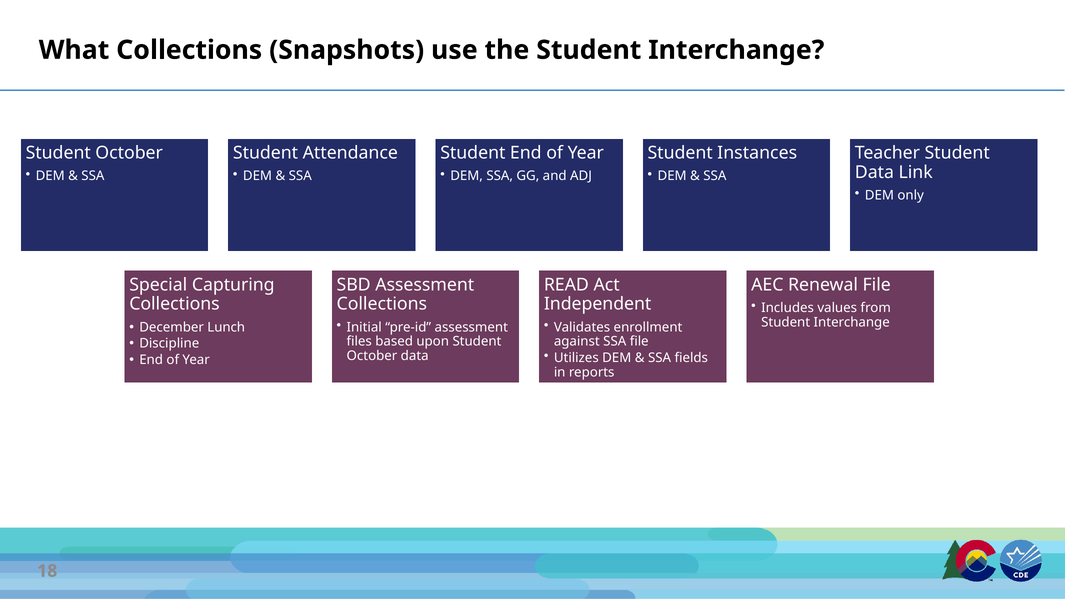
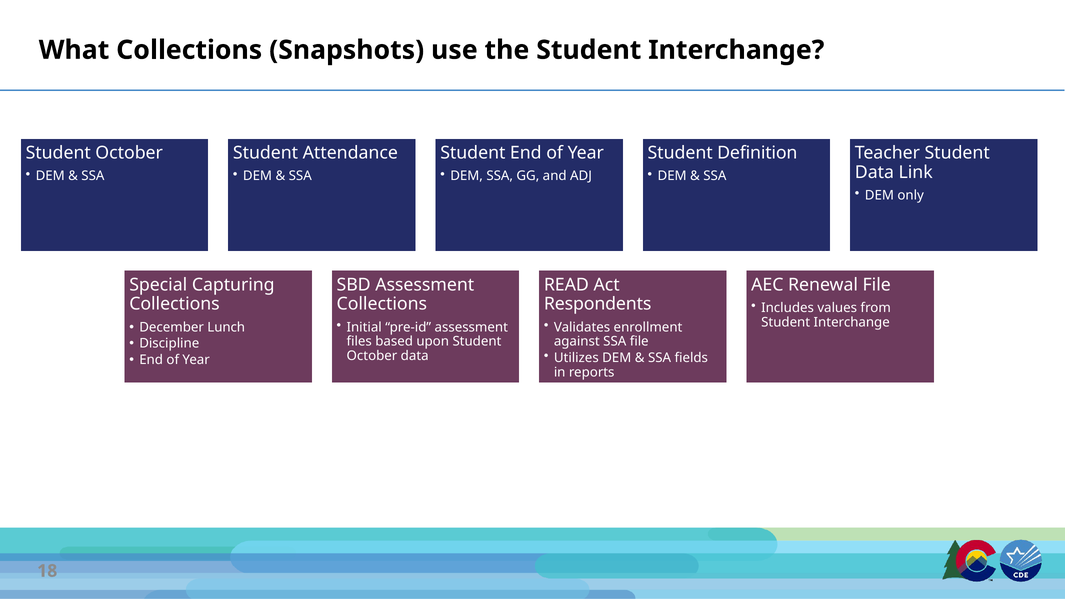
Instances: Instances -> Definition
Independent: Independent -> Respondents
